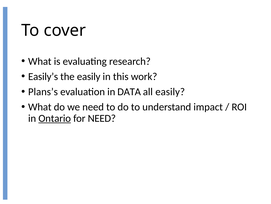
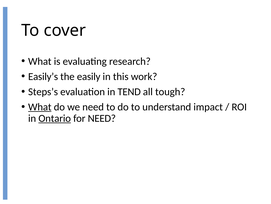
Plans’s: Plans’s -> Steps’s
DATA: DATA -> TEND
all easily: easily -> tough
What at (40, 107) underline: none -> present
